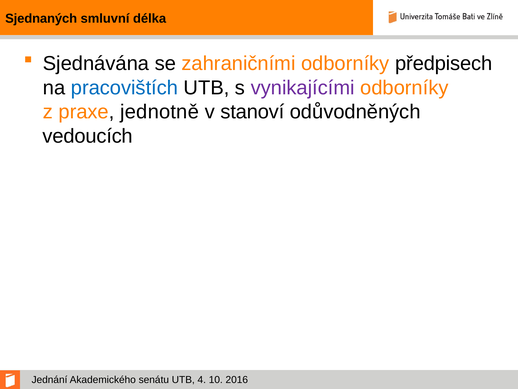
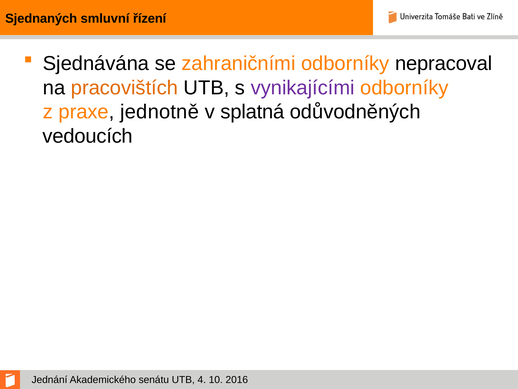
délka: délka -> řízení
předpisech: předpisech -> nepracoval
pracovištích colour: blue -> orange
stanoví: stanoví -> splatná
